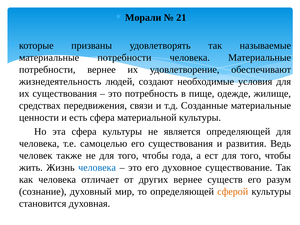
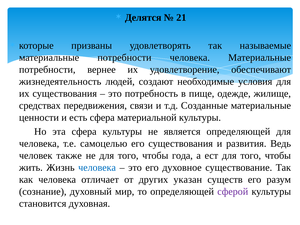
Морали: Морали -> Делятся
других вернее: вернее -> указан
сферой colour: orange -> purple
